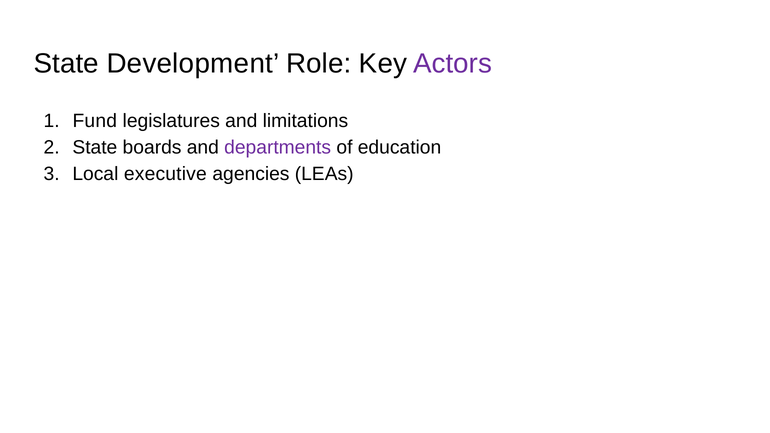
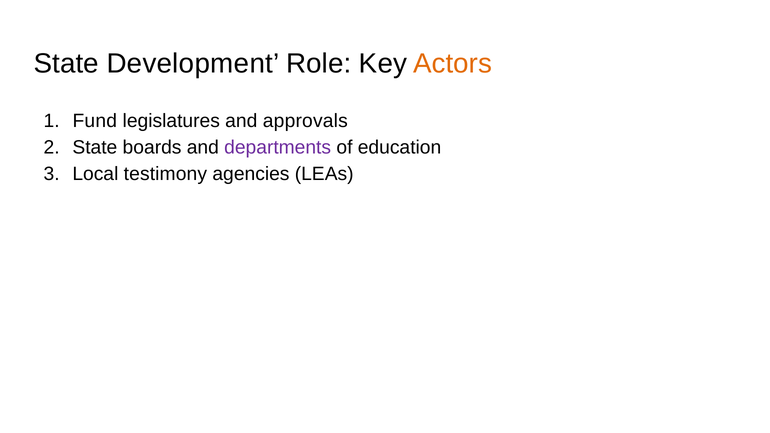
Actors colour: purple -> orange
limitations: limitations -> approvals
executive: executive -> testimony
